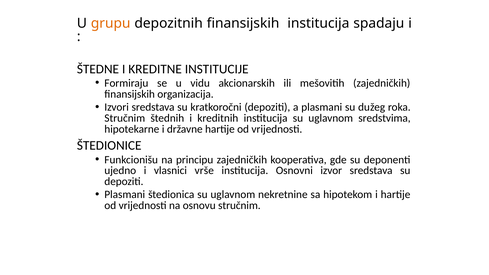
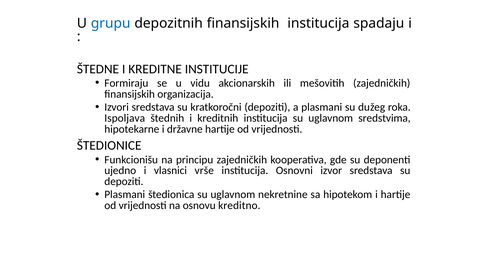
grupu colour: orange -> blue
Stručnim at (125, 118): Stručnim -> Ispoljava
osnovu stručnim: stručnim -> kreditno
